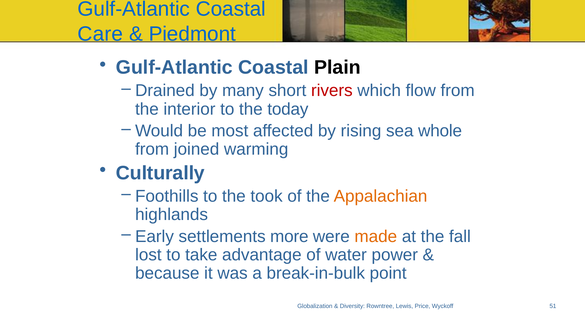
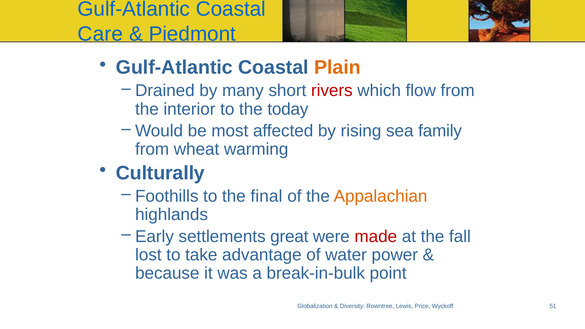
Plain colour: black -> orange
whole: whole -> family
joined: joined -> wheat
took: took -> final
more: more -> great
made colour: orange -> red
